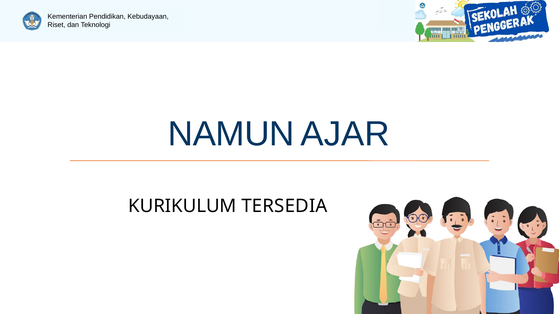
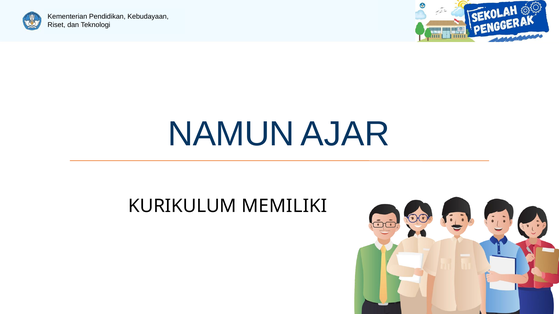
TERSEDIA: TERSEDIA -> MEMILIKI
